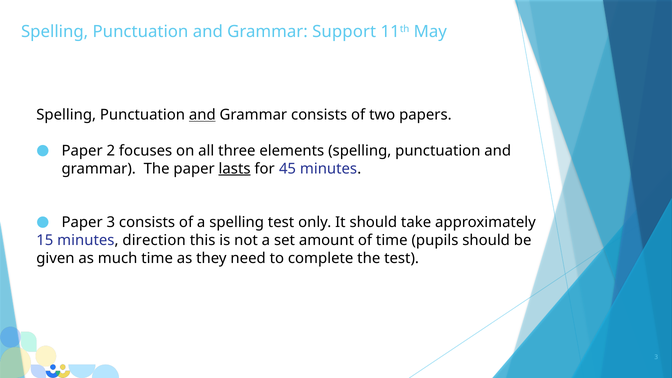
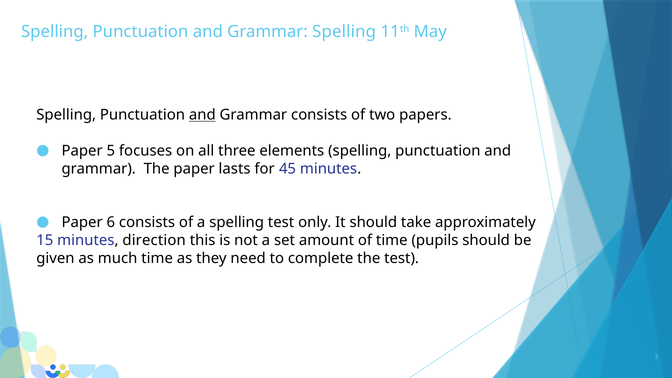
Grammar Support: Support -> Spelling
2: 2 -> 5
lasts underline: present -> none
Paper 3: 3 -> 6
